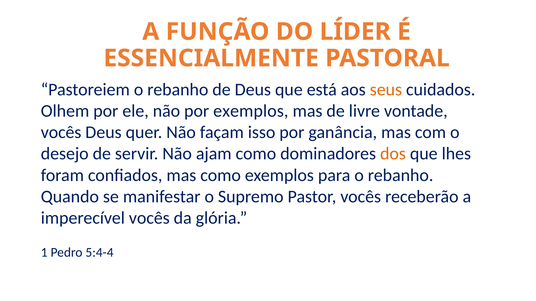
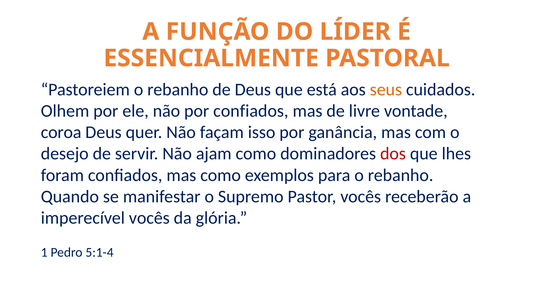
por exemplos: exemplos -> confiados
vocês at (61, 133): vocês -> coroa
dos colour: orange -> red
5:4-4: 5:4-4 -> 5:1-4
